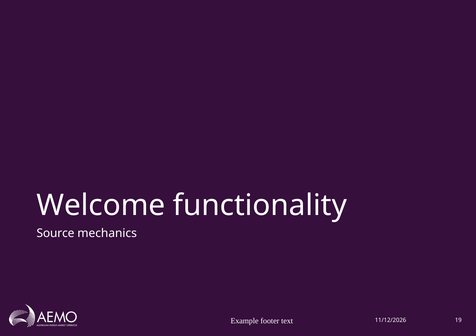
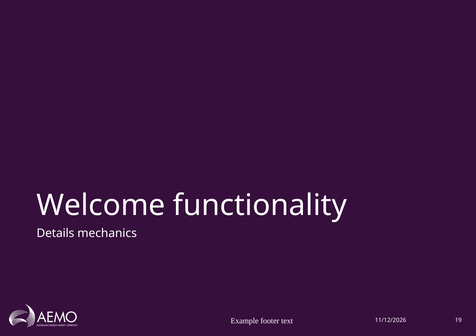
Source: Source -> Details
